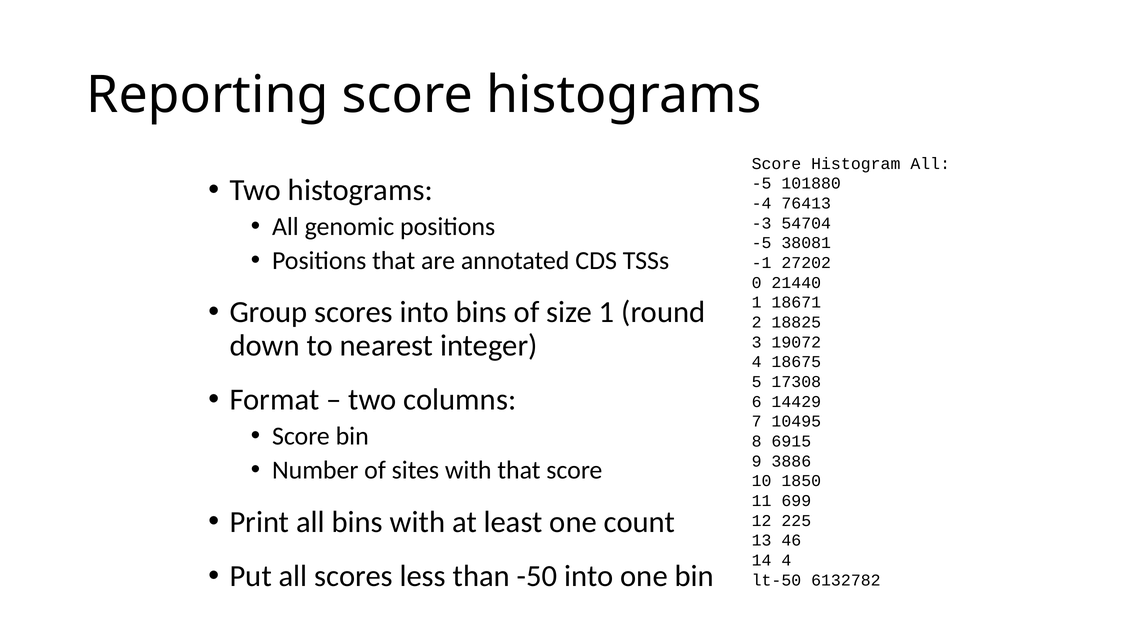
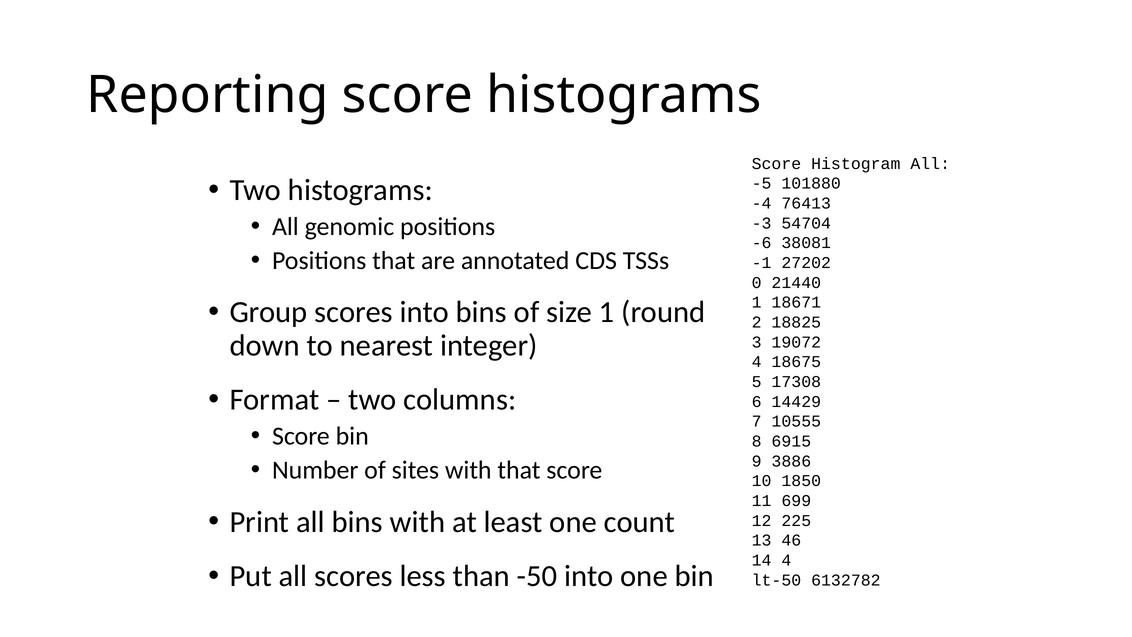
-5 at (762, 243): -5 -> -6
10495: 10495 -> 10555
